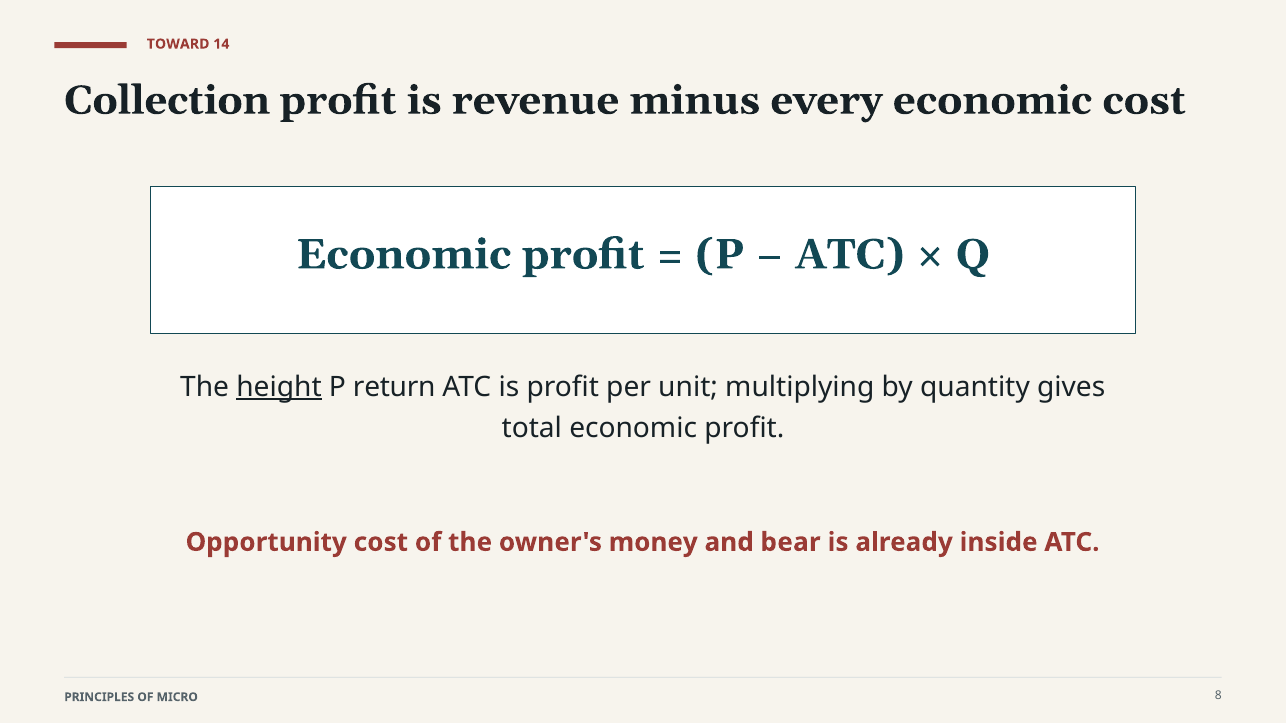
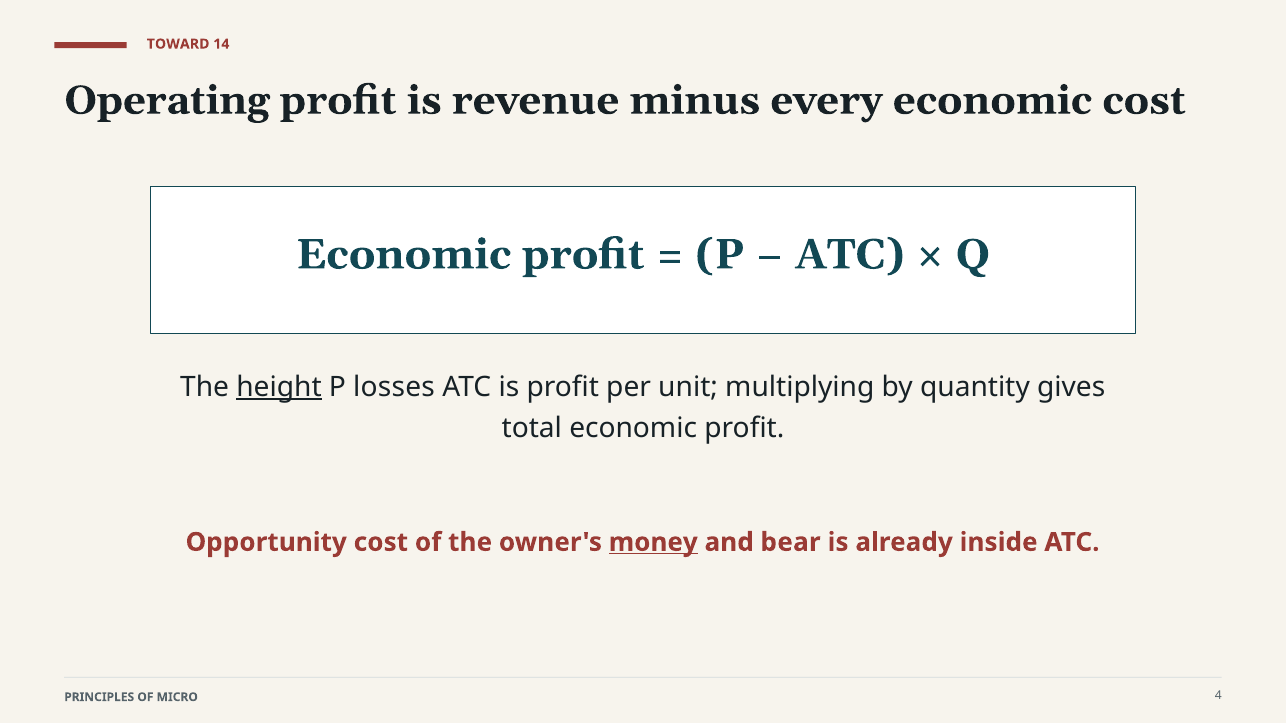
Collection: Collection -> Operating
return: return -> losses
money underline: none -> present
8: 8 -> 4
